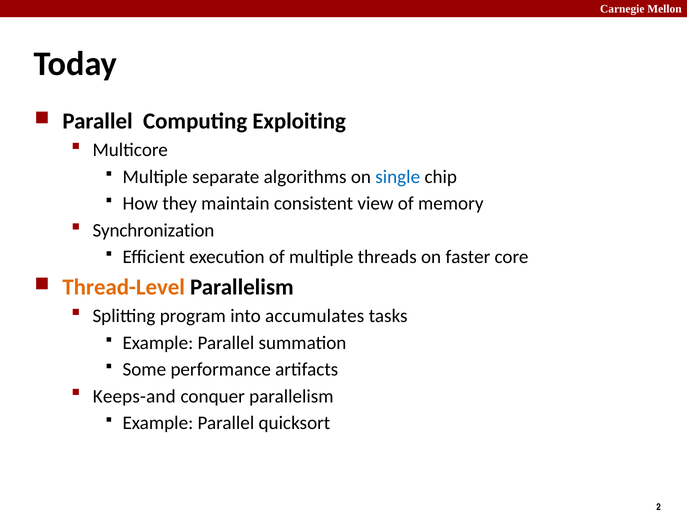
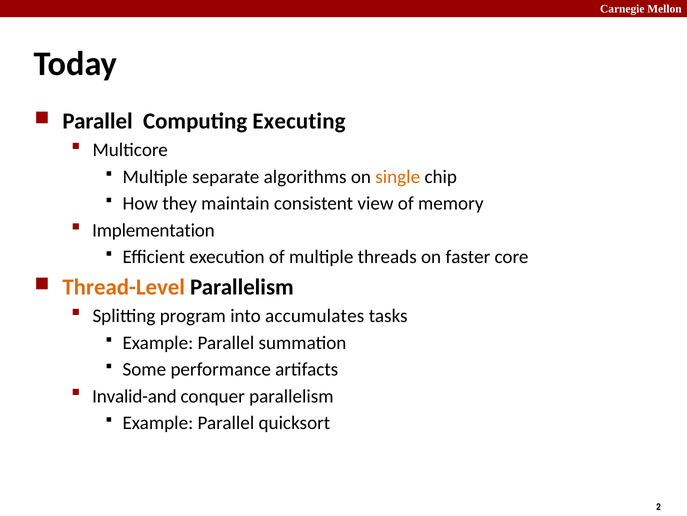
Exploiting: Exploiting -> Executing
single colour: blue -> orange
Synchronization: Synchronization -> Implementation
Keeps-and: Keeps-and -> Invalid-and
